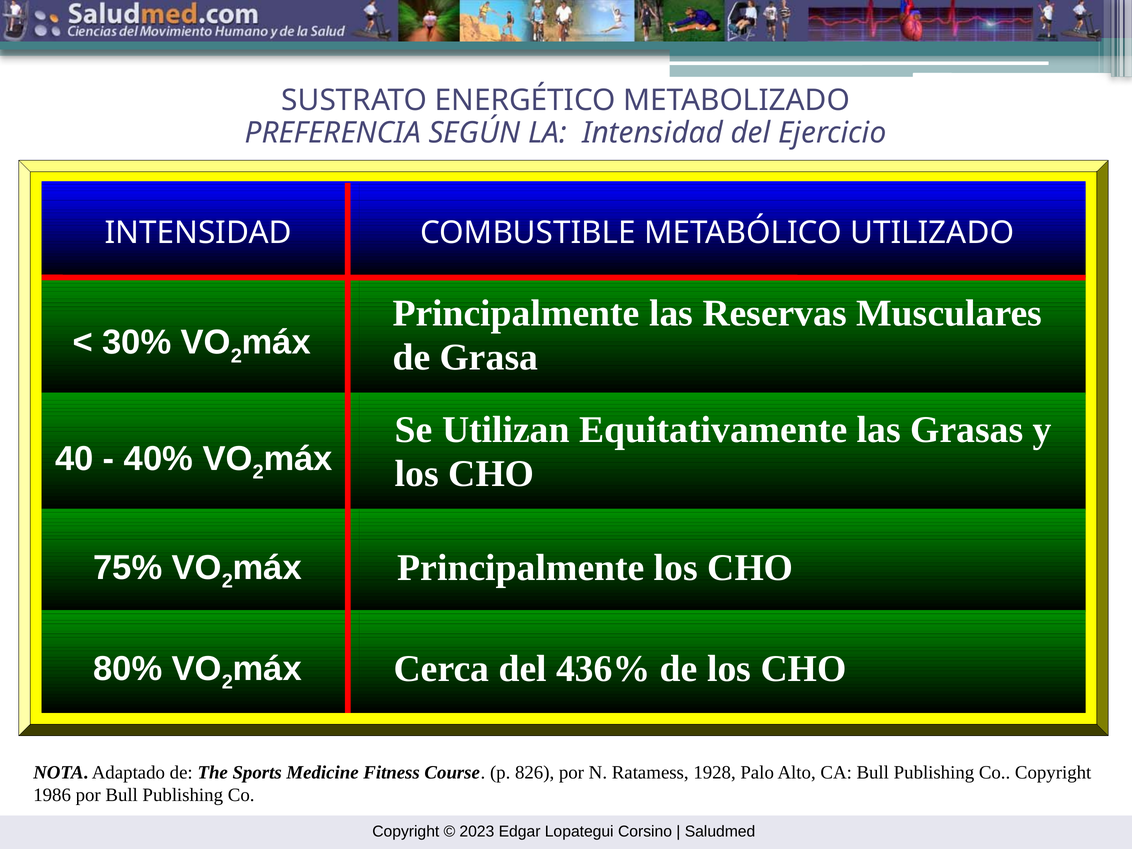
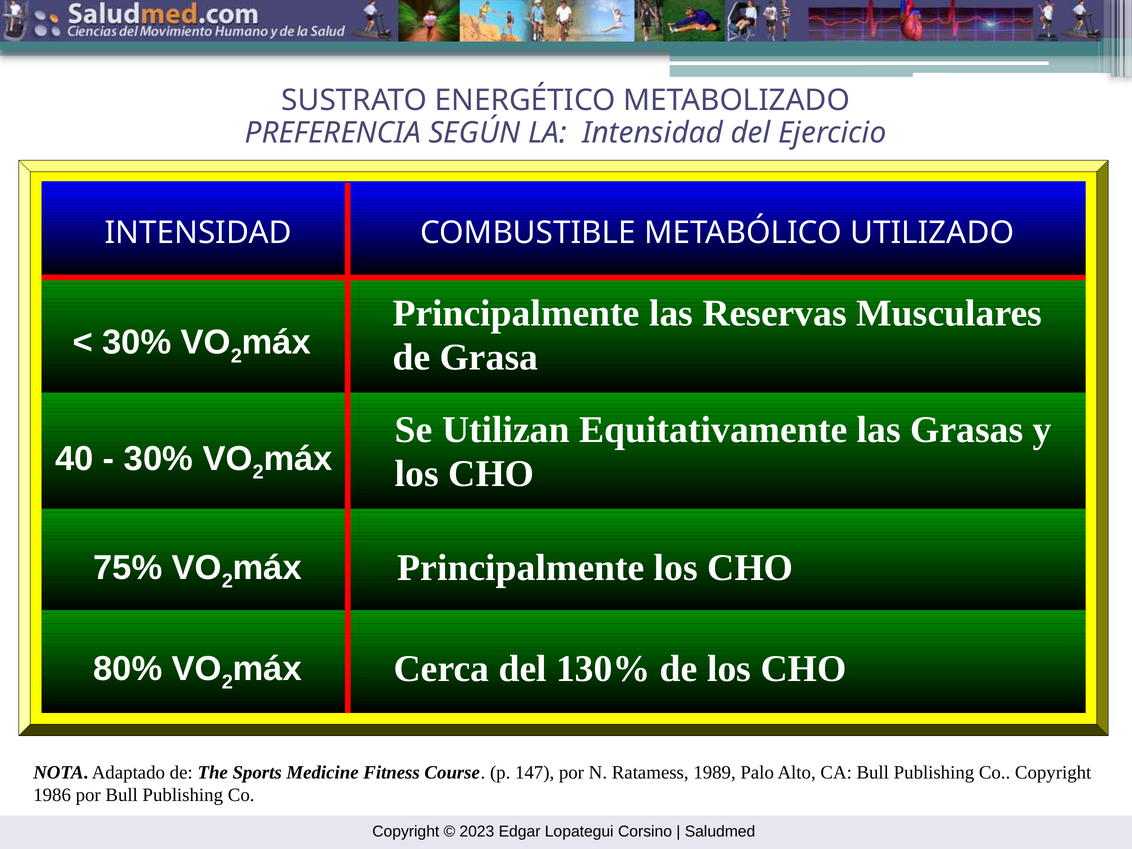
40% at (159, 459): 40% -> 30%
436%: 436% -> 130%
826: 826 -> 147
1928: 1928 -> 1989
